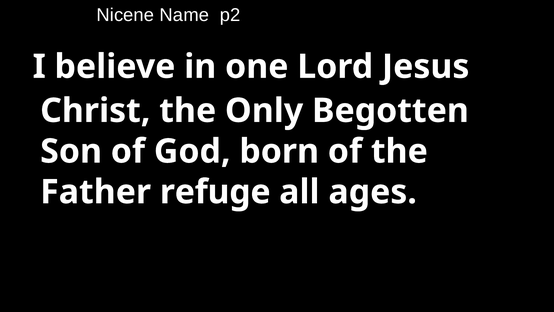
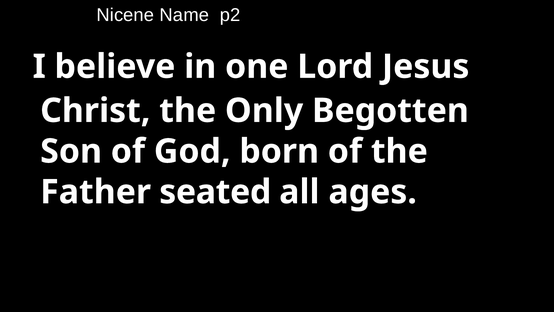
refuge: refuge -> seated
